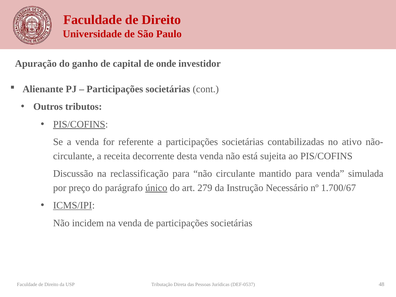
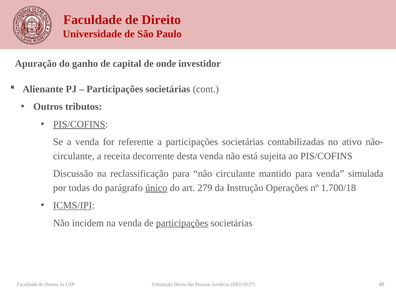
preço: preço -> todas
Necessário: Necessário -> Operações
1.700/67: 1.700/67 -> 1.700/18
participações at (182, 223) underline: none -> present
